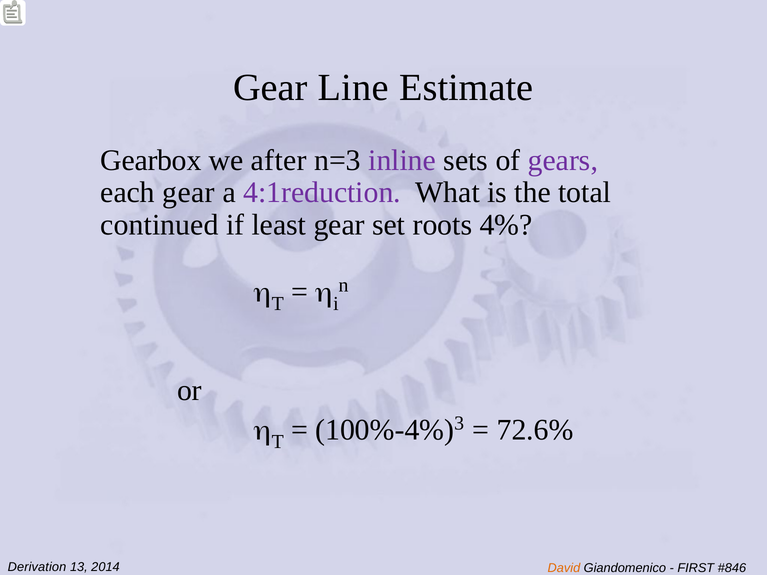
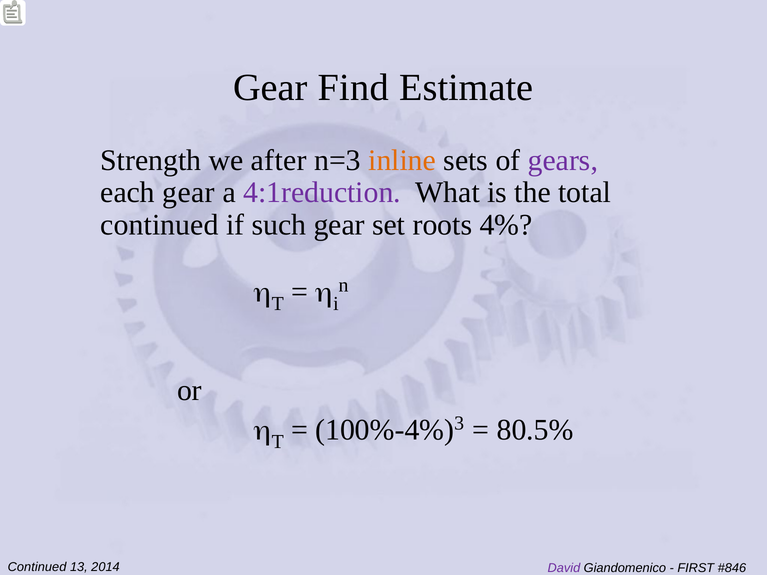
Line: Line -> Find
Gearbox: Gearbox -> Strength
inline colour: purple -> orange
least: least -> such
72.6%: 72.6% -> 80.5%
Derivation at (37, 567): Derivation -> Continued
David colour: orange -> purple
